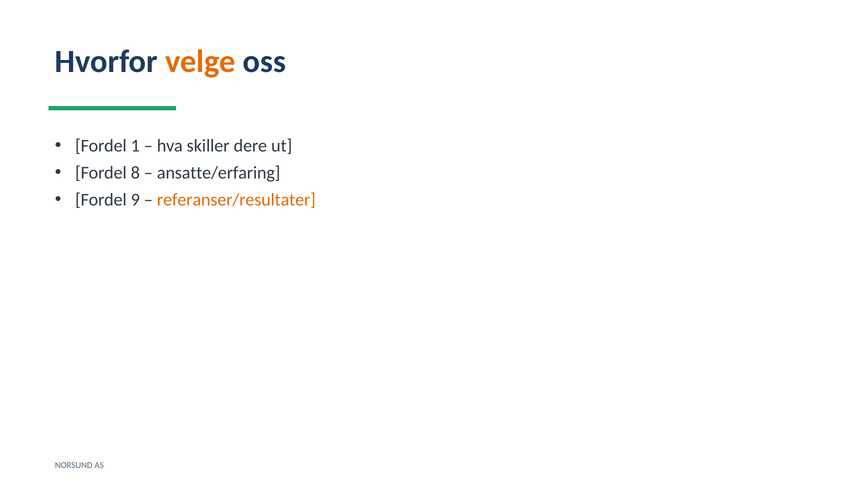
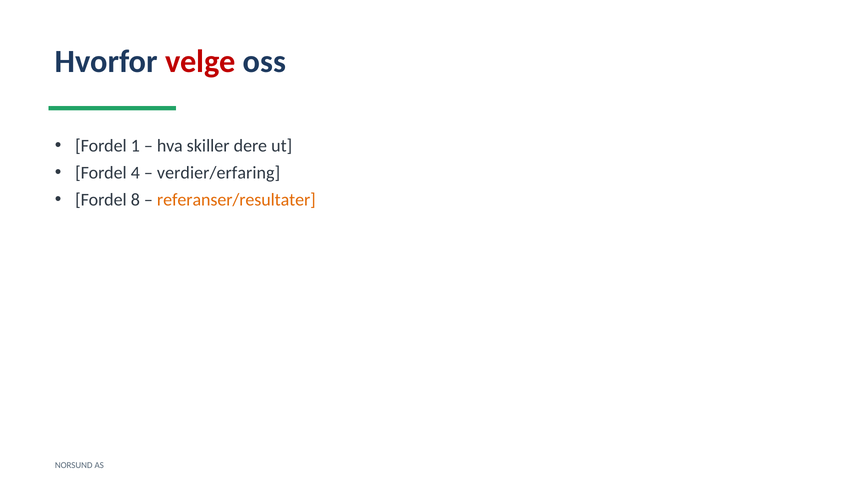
velge colour: orange -> red
8: 8 -> 4
ansatte/erfaring: ansatte/erfaring -> verdier/erfaring
9: 9 -> 8
